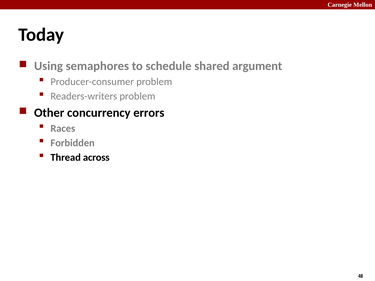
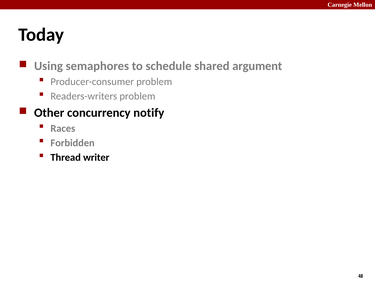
errors: errors -> notify
across: across -> writer
